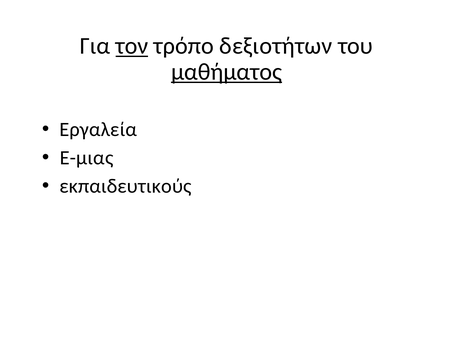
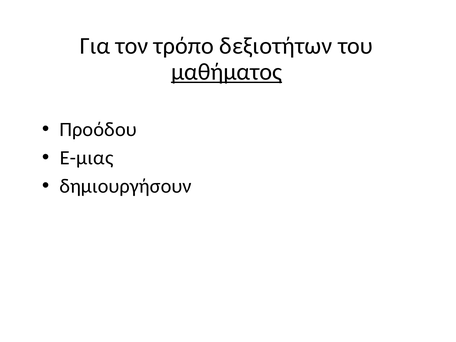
τον underline: present -> none
Εργαλεία: Εργαλεία -> Προόδου
εκπαιδευτικούς: εκπαιδευτικούς -> δημιουργήσουν
